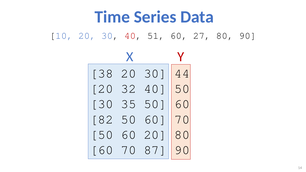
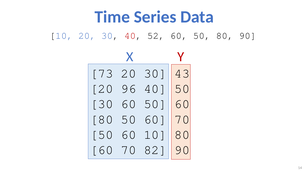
51: 51 -> 52
27 at (202, 36): 27 -> 50
38: 38 -> 73
44: 44 -> 43
32: 32 -> 96
30 35: 35 -> 60
82 at (102, 119): 82 -> 80
60 20: 20 -> 10
87: 87 -> 82
